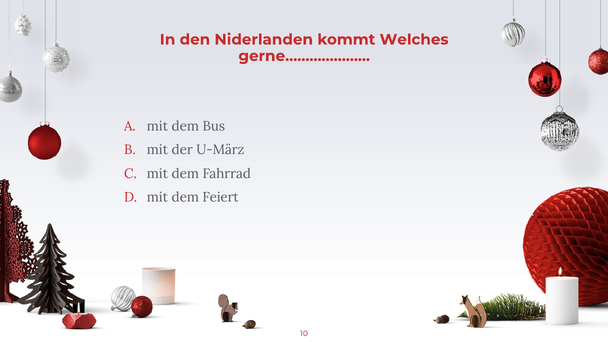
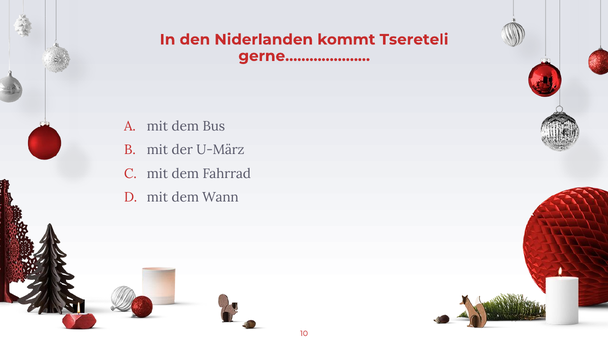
Welches: Welches -> Tsereteli
Feiert: Feiert -> Wann
